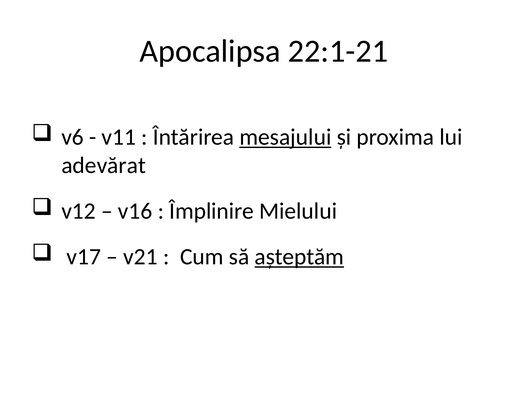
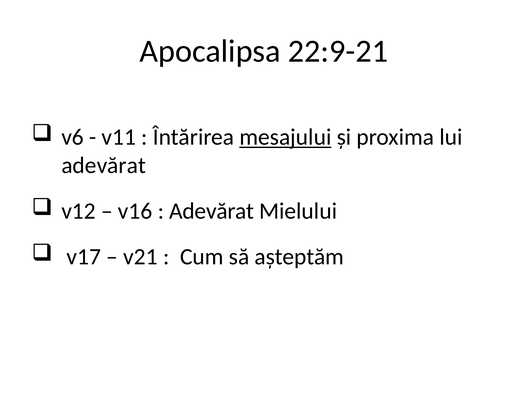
22:1-21: 22:1-21 -> 22:9-21
Împlinire at (212, 211): Împlinire -> Adevărat
așteptăm underline: present -> none
